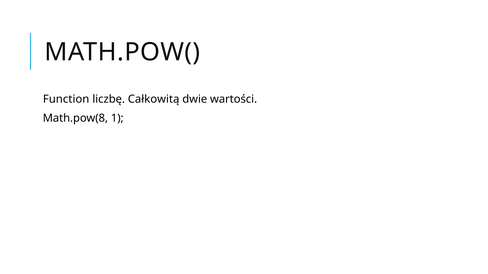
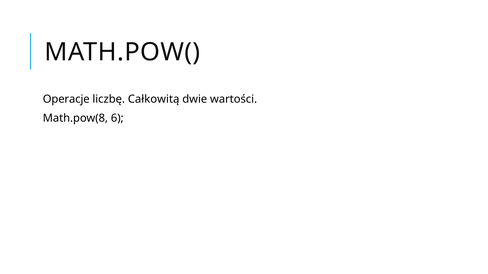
Function: Function -> Operacje
1: 1 -> 6
